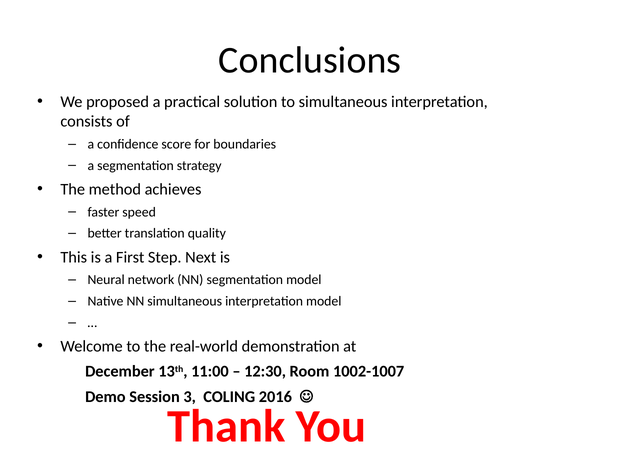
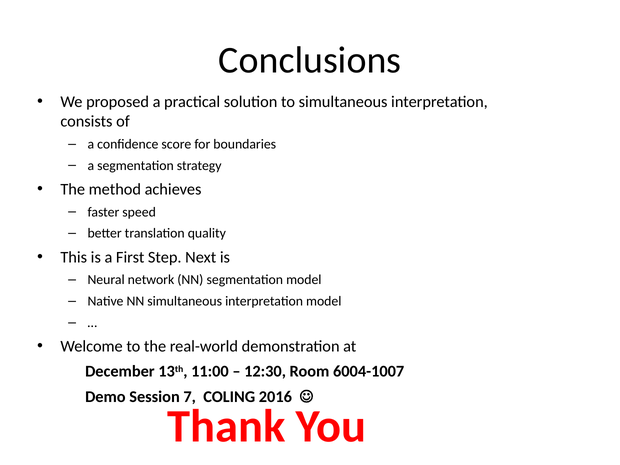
1002-1007: 1002-1007 -> 6004-1007
3: 3 -> 7
